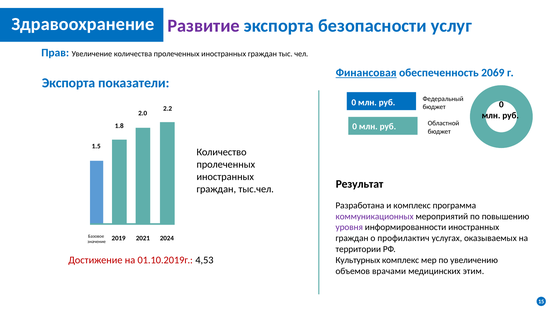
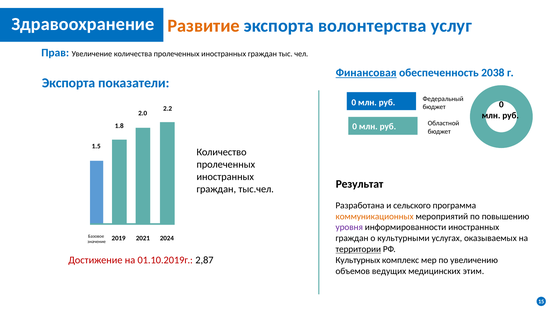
Развитие colour: purple -> orange
безопасности: безопасности -> волонтерства
2069: 2069 -> 2038
и комплекс: комплекс -> сельского
коммуникационных colour: purple -> orange
профилактич: профилактич -> культурными
территории underline: none -> present
4,53: 4,53 -> 2,87
врачами: врачами -> ведущих
